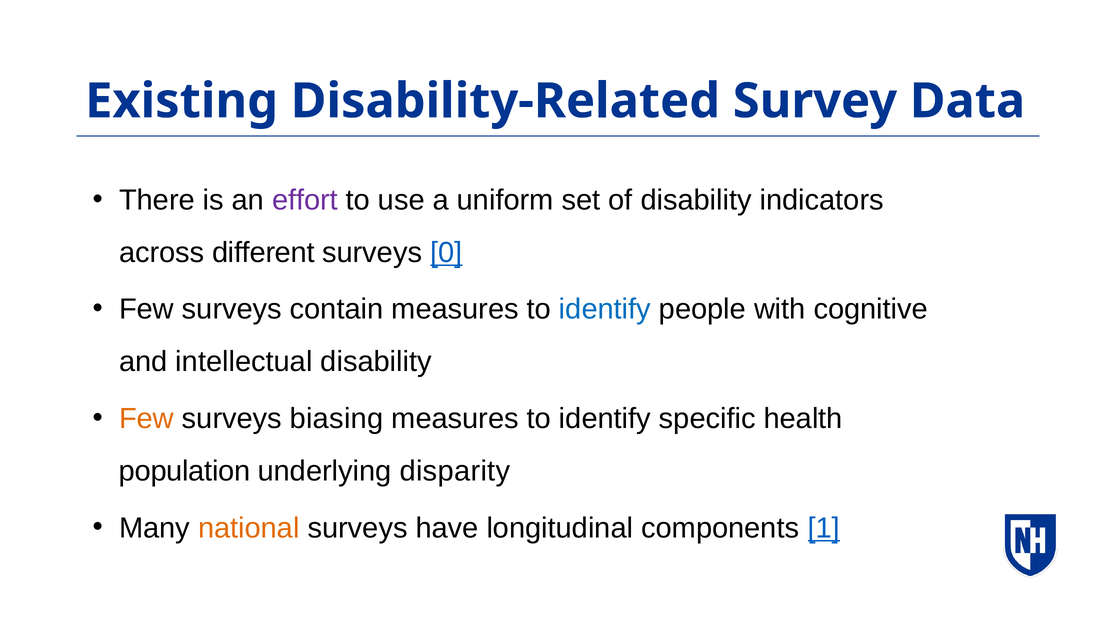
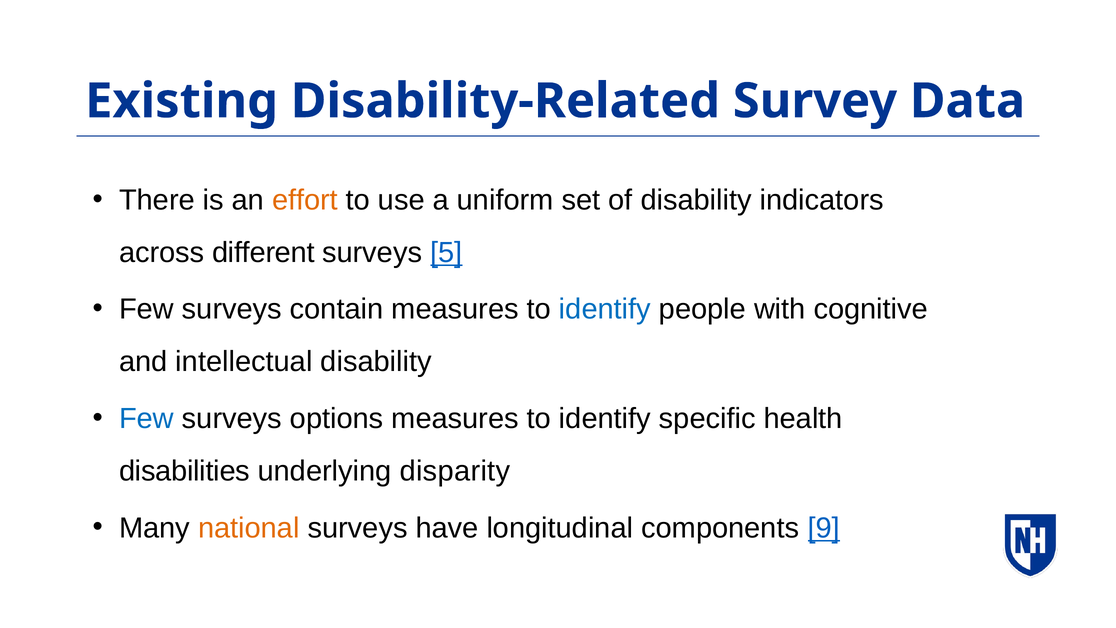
effort colour: purple -> orange
0: 0 -> 5
Few at (147, 418) colour: orange -> blue
biasing: biasing -> options
population: population -> disabilities
1: 1 -> 9
